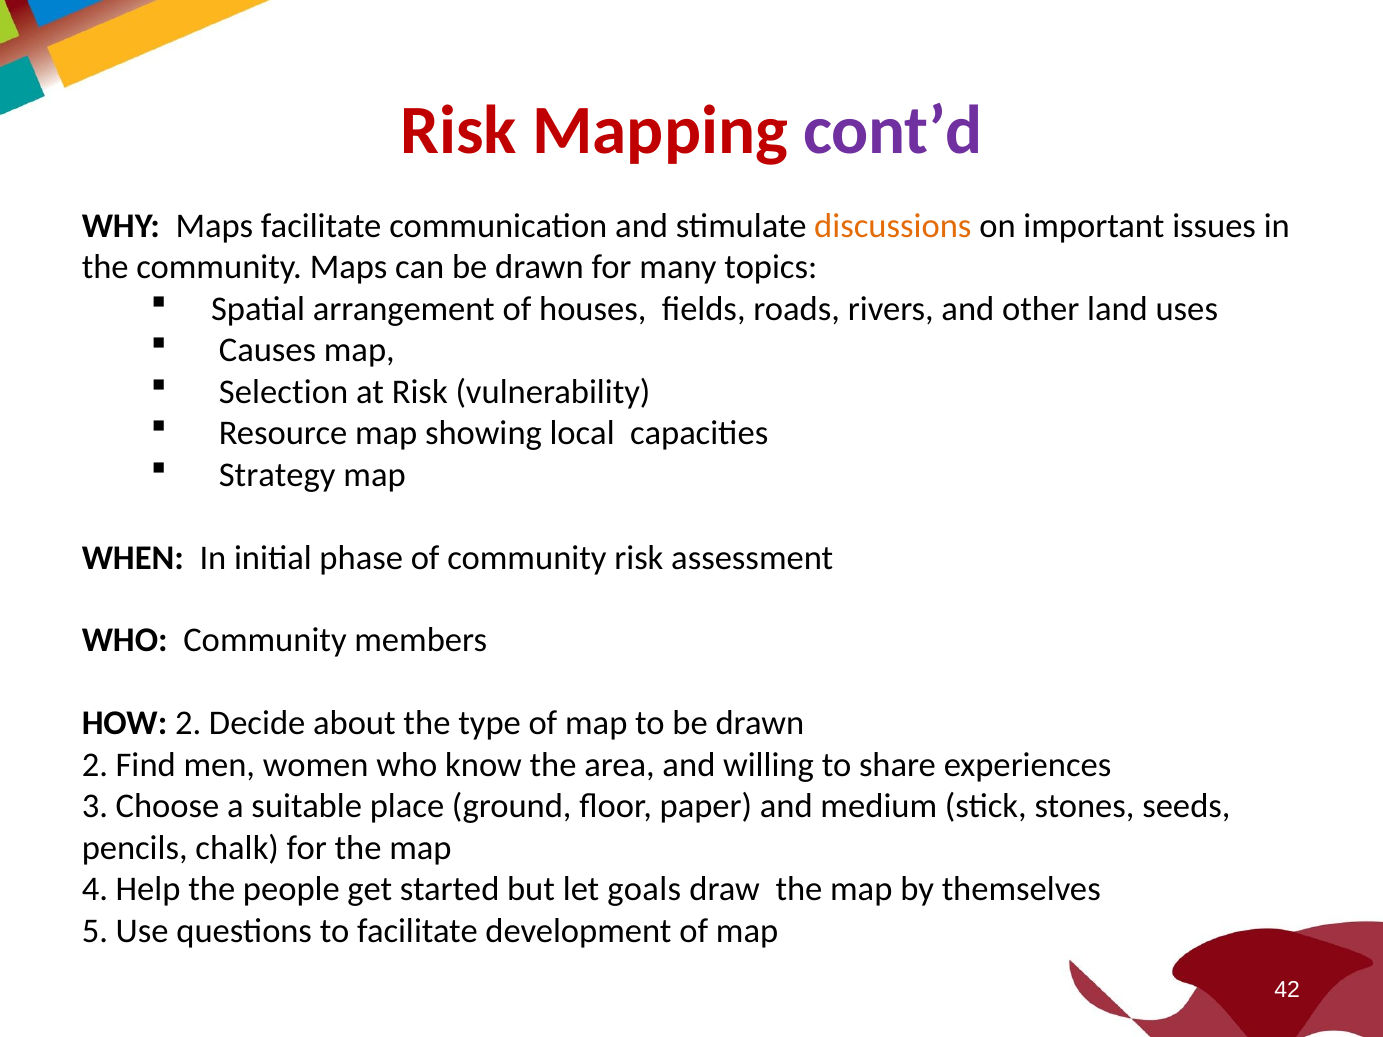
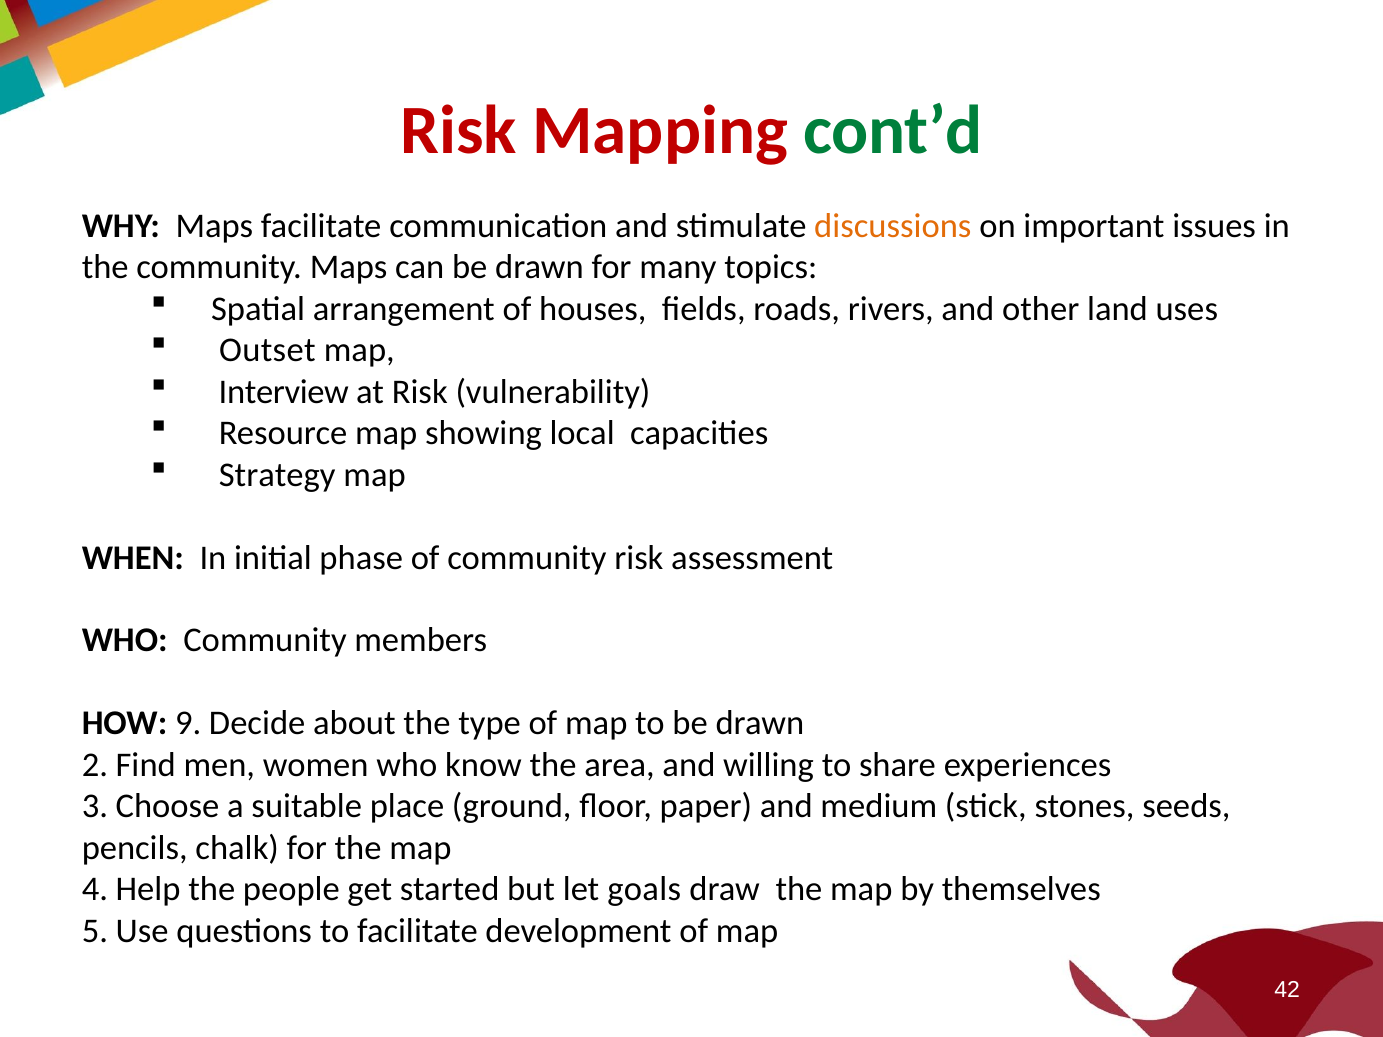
cont’d colour: purple -> green
Causes: Causes -> Outset
Selection: Selection -> Interview
HOW 2: 2 -> 9
